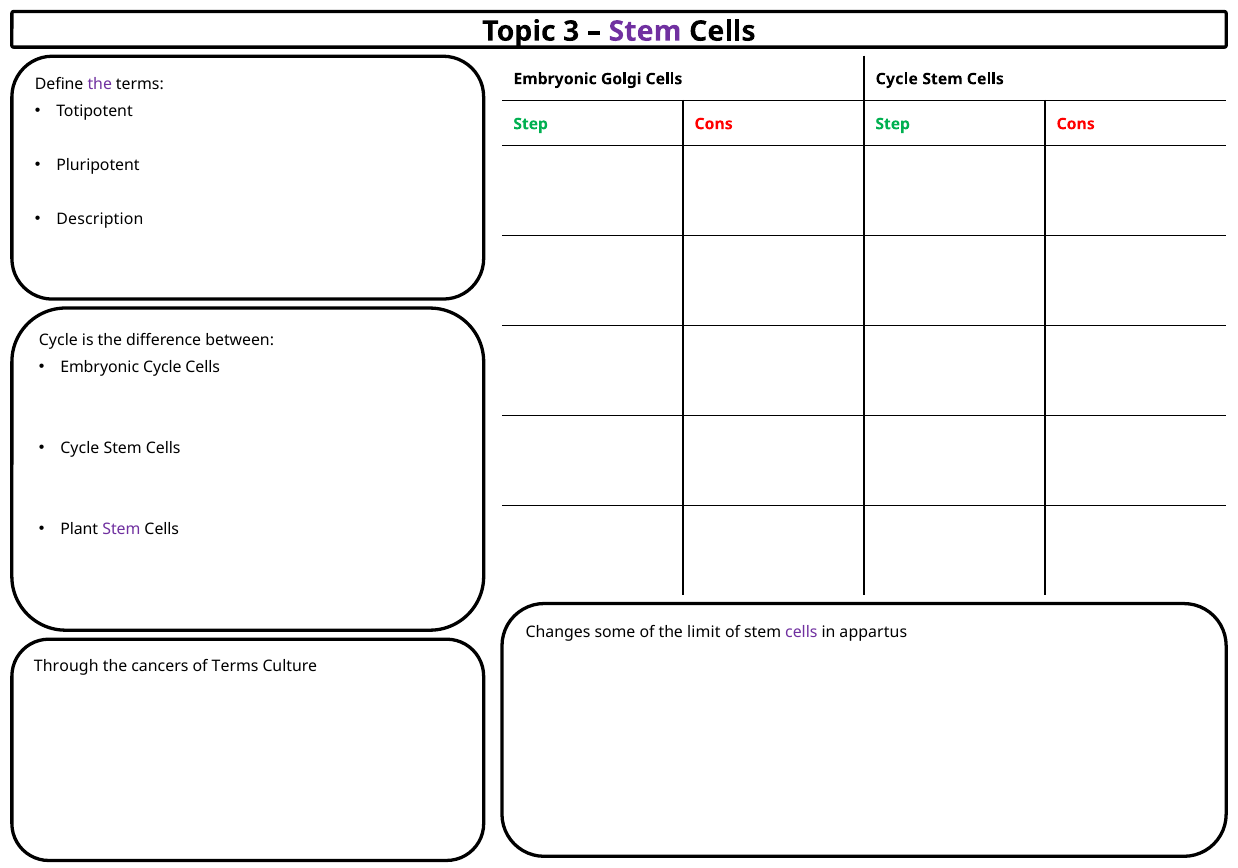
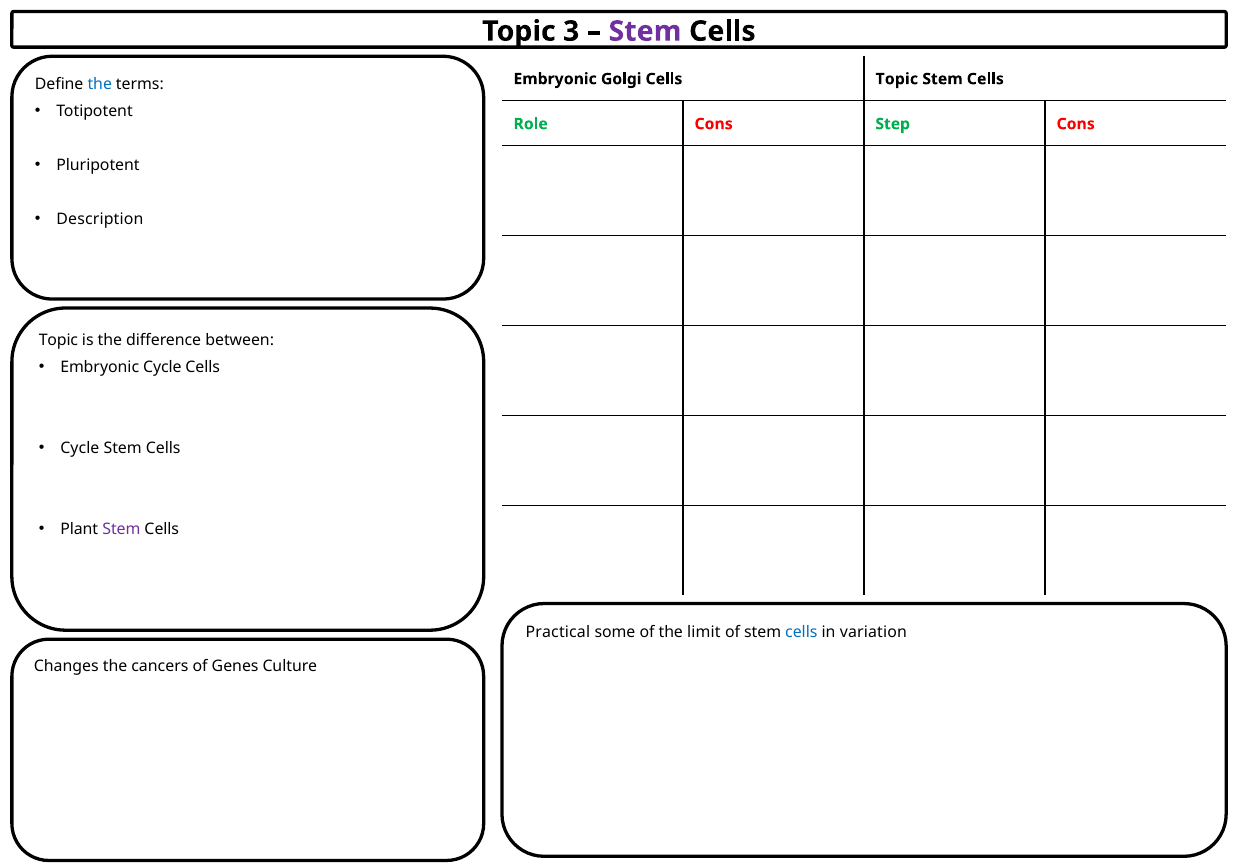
Cells Cycle: Cycle -> Topic
the at (100, 84) colour: purple -> blue
Step at (531, 124): Step -> Role
Cycle at (58, 340): Cycle -> Topic
Changes: Changes -> Practical
cells at (801, 633) colour: purple -> blue
appartus: appartus -> variation
Through: Through -> Changes
of Terms: Terms -> Genes
